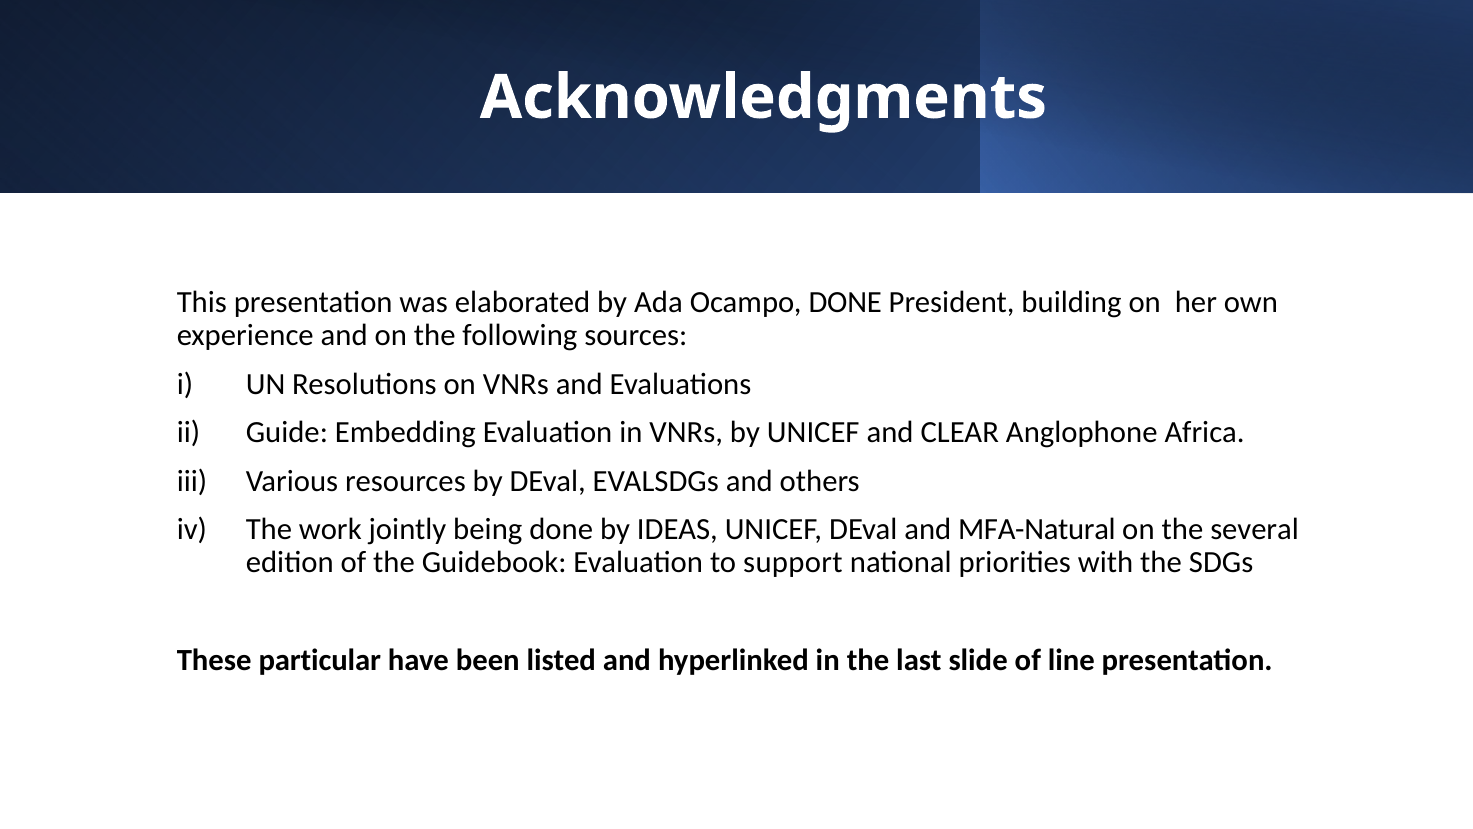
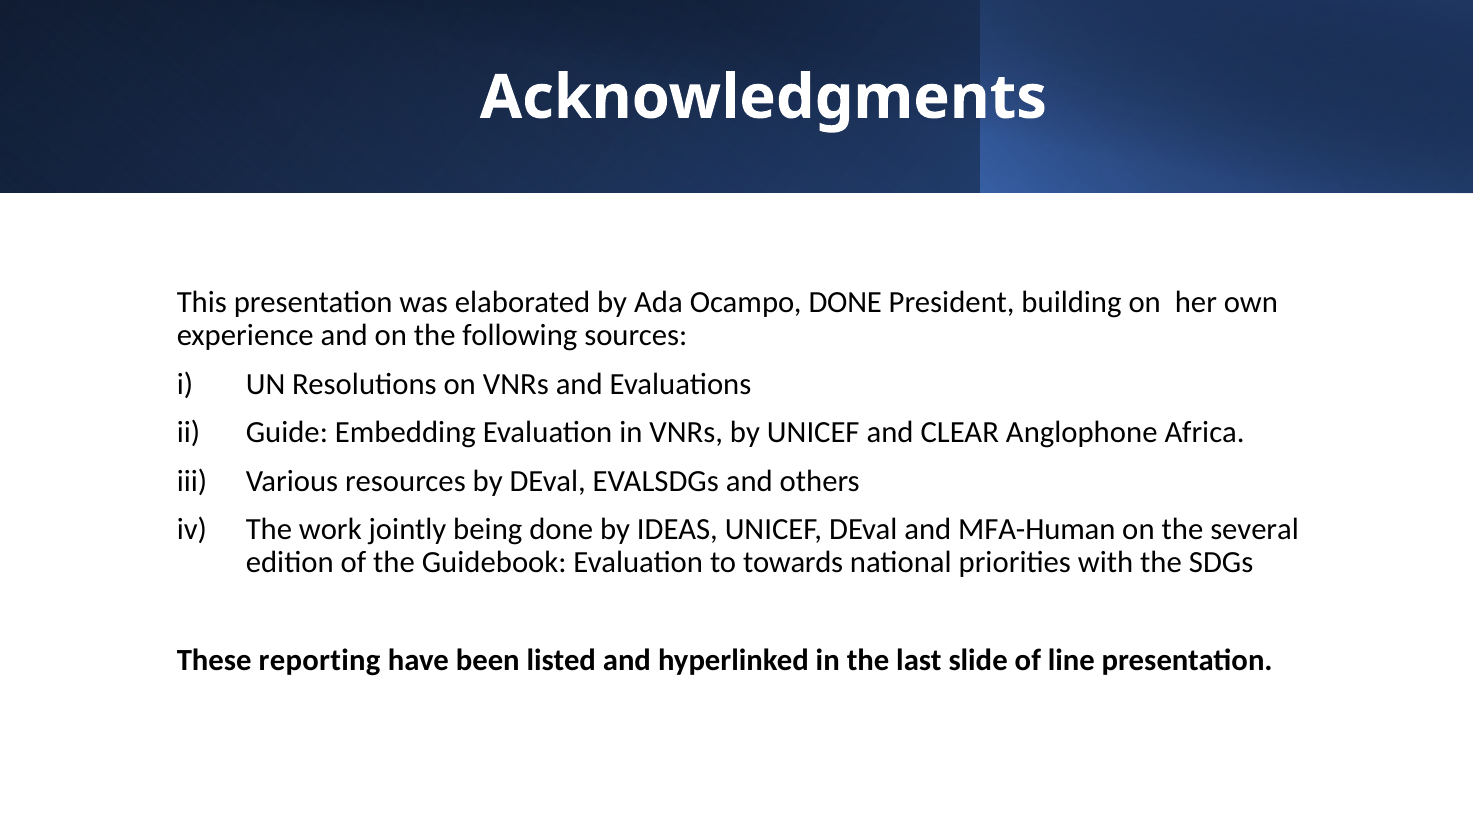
MFA-Natural: MFA-Natural -> MFA-Human
support: support -> towards
particular: particular -> reporting
